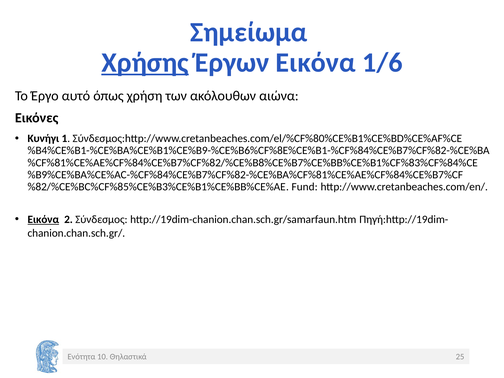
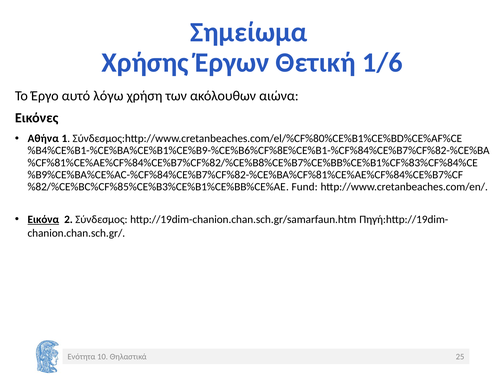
Χρήσης underline: present -> none
Έργων Εικόνα: Εικόνα -> Θετική
όπως: όπως -> λόγω
Κυνήγι: Κυνήγι -> Αθήνα
